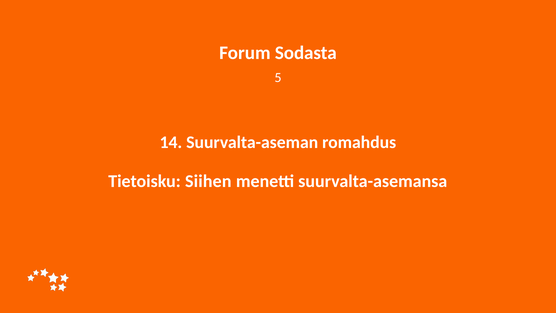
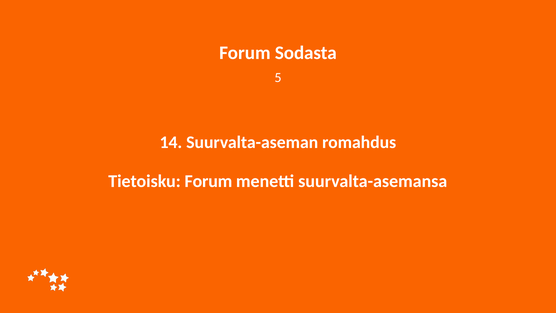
Tietoisku Siihen: Siihen -> Forum
